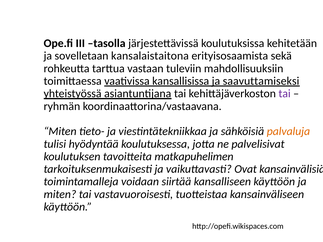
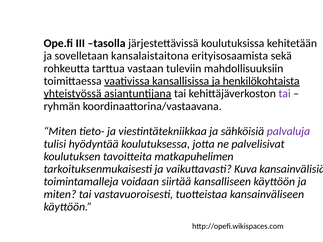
saavuttamiseksi: saavuttamiseksi -> henkilökohtaista
palvaluja colour: orange -> purple
Ovat: Ovat -> Kuva
